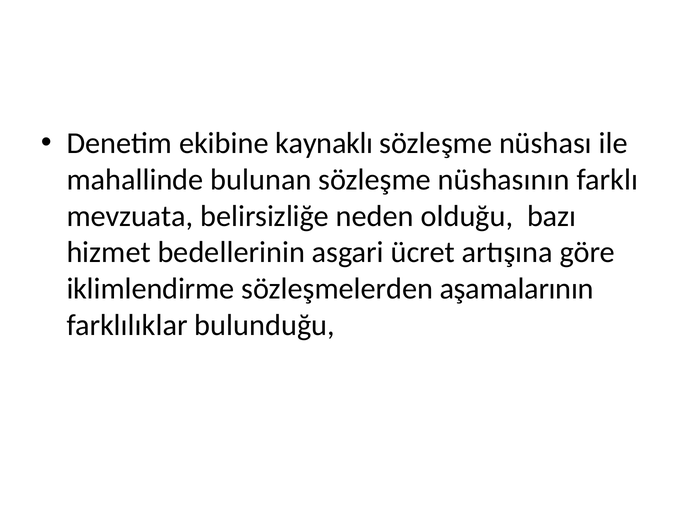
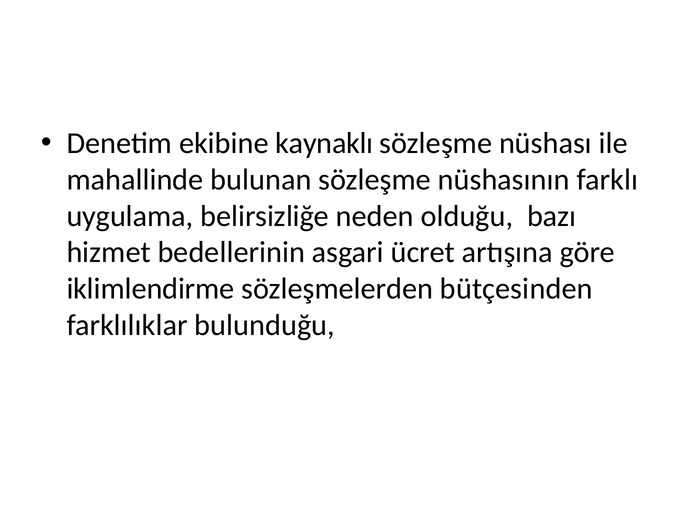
mevzuata: mevzuata -> uygulama
aşamalarının: aşamalarının -> bütçesinden
